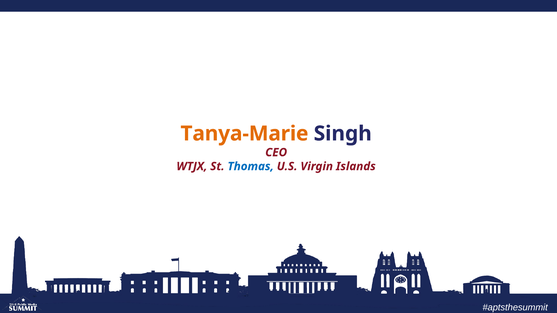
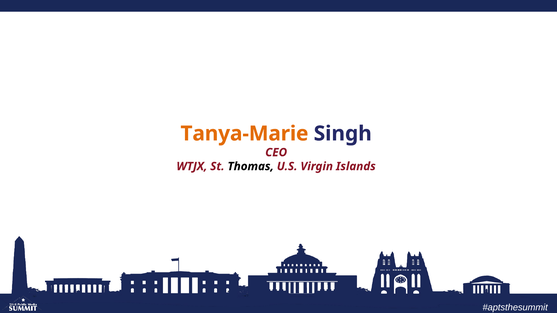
Thomas colour: blue -> black
